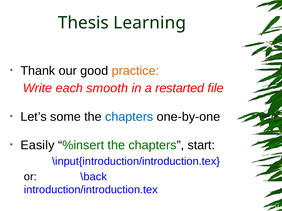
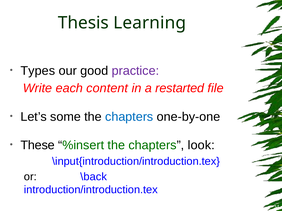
Thank: Thank -> Types
practice colour: orange -> purple
smooth: smooth -> content
Easily: Easily -> These
start: start -> look
